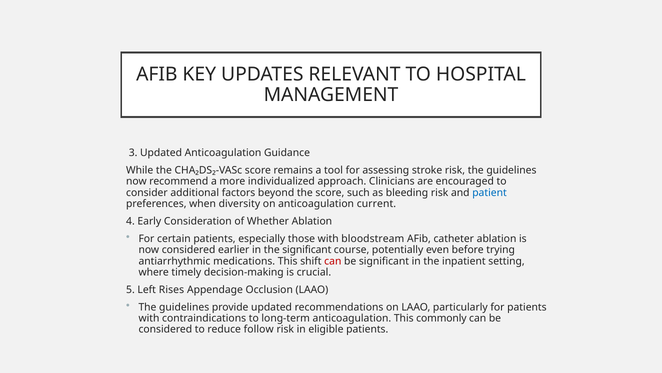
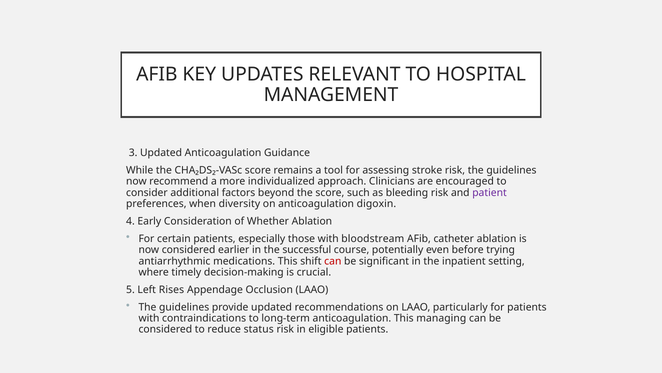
patient colour: blue -> purple
current: current -> digoxin
the significant: significant -> successful
commonly: commonly -> managing
follow: follow -> status
